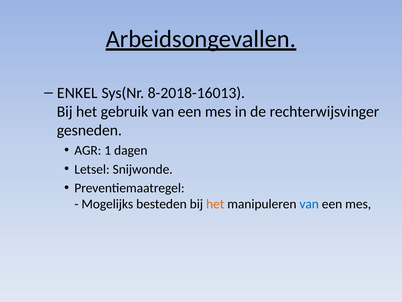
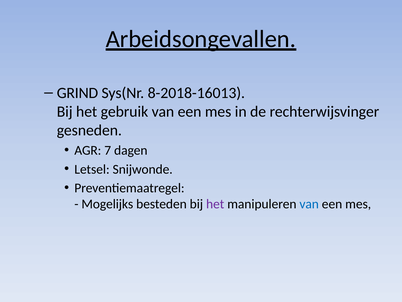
ENKEL: ENKEL -> GRIND
1: 1 -> 7
het at (215, 204) colour: orange -> purple
